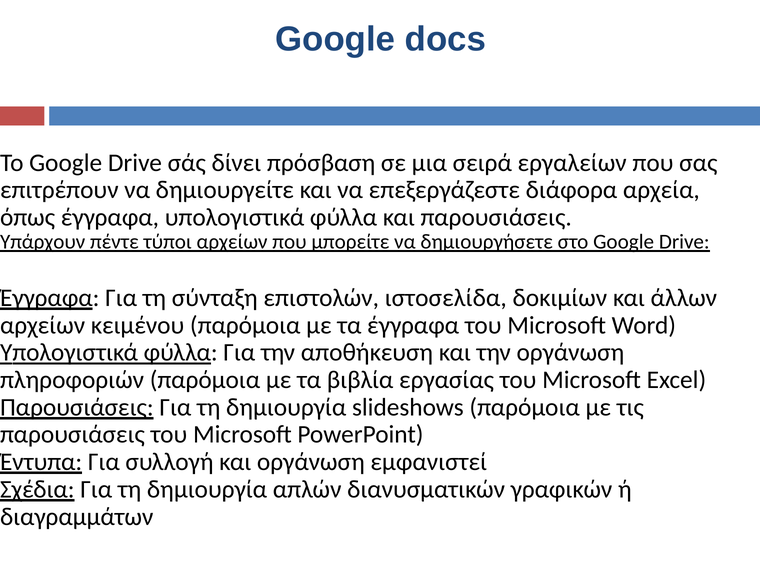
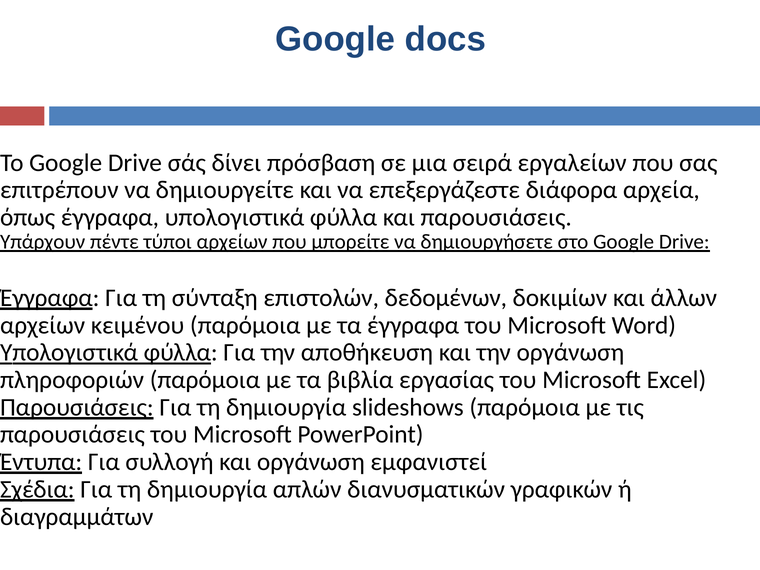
ιστοσελίδα: ιστοσελίδα -> δεδομένων
